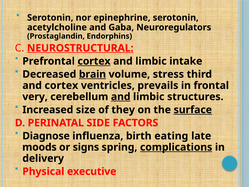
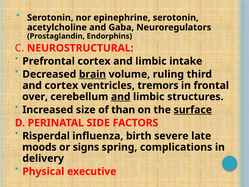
NEUROSTRUCTURAL underline: present -> none
cortex at (94, 61) underline: present -> none
stress: stress -> ruling
prevails: prevails -> tremors
very: very -> over
they: they -> than
Diagnose: Diagnose -> Risperdal
eating: eating -> severe
complications underline: present -> none
